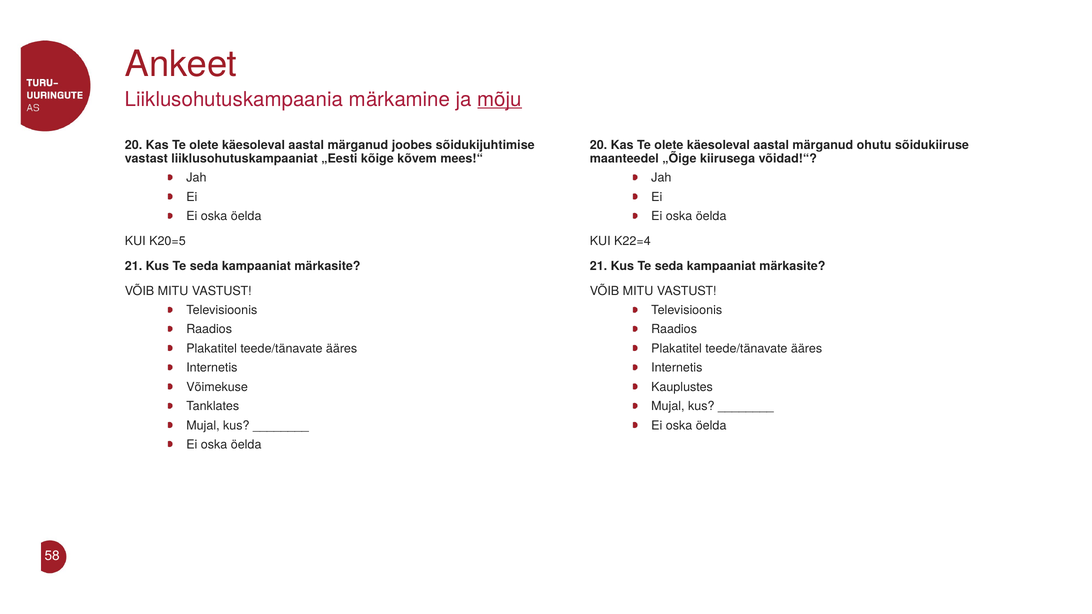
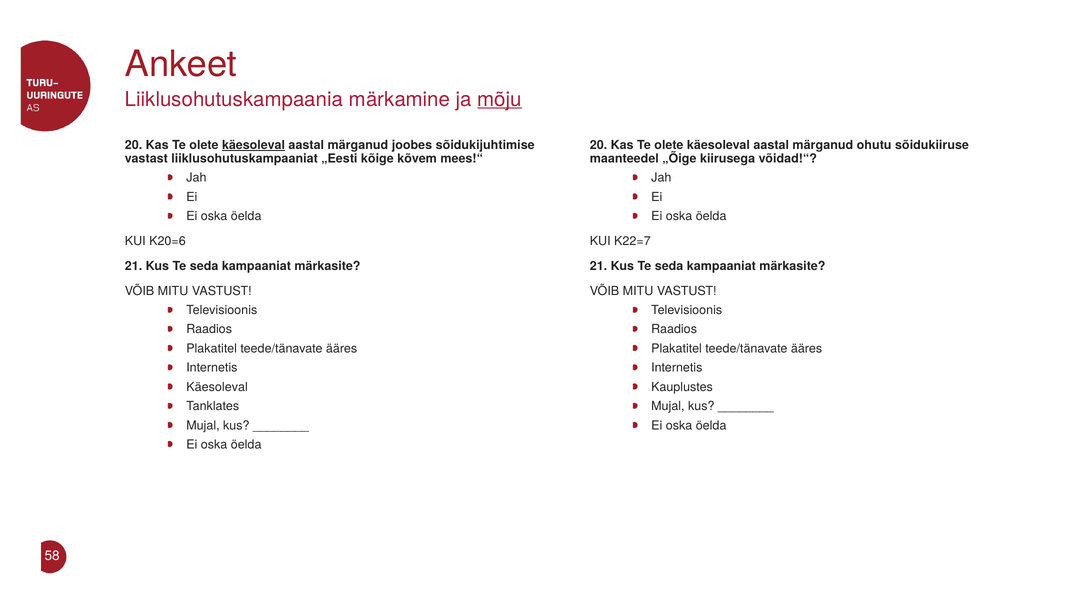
käesoleval at (254, 145) underline: none -> present
K20=5: K20=5 -> K20=6
K22=4: K22=4 -> K22=7
Võimekuse at (217, 387): Võimekuse -> Käesoleval
